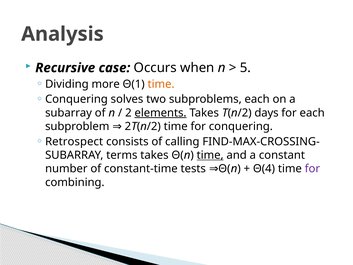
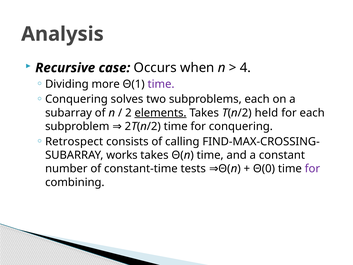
5: 5 -> 4
time at (161, 84) colour: orange -> purple
days: days -> held
terms: terms -> works
time at (210, 155) underline: present -> none
Θ(4: Θ(4 -> Θ(0
